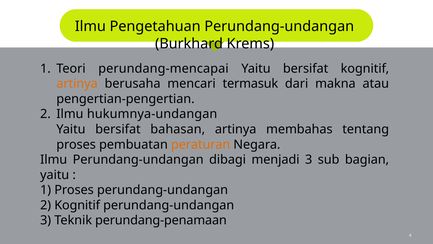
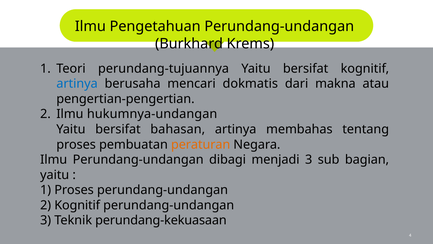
perundang-mencapai: perundang-mencapai -> perundang-tujuannya
artinya at (77, 84) colour: orange -> blue
termasuk: termasuk -> dokmatis
perundang-penamaan: perundang-penamaan -> perundang-kekuasaan
